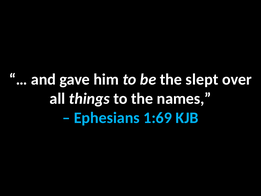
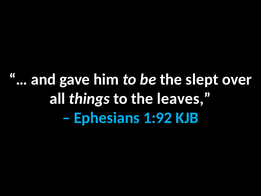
names: names -> leaves
1:69: 1:69 -> 1:92
